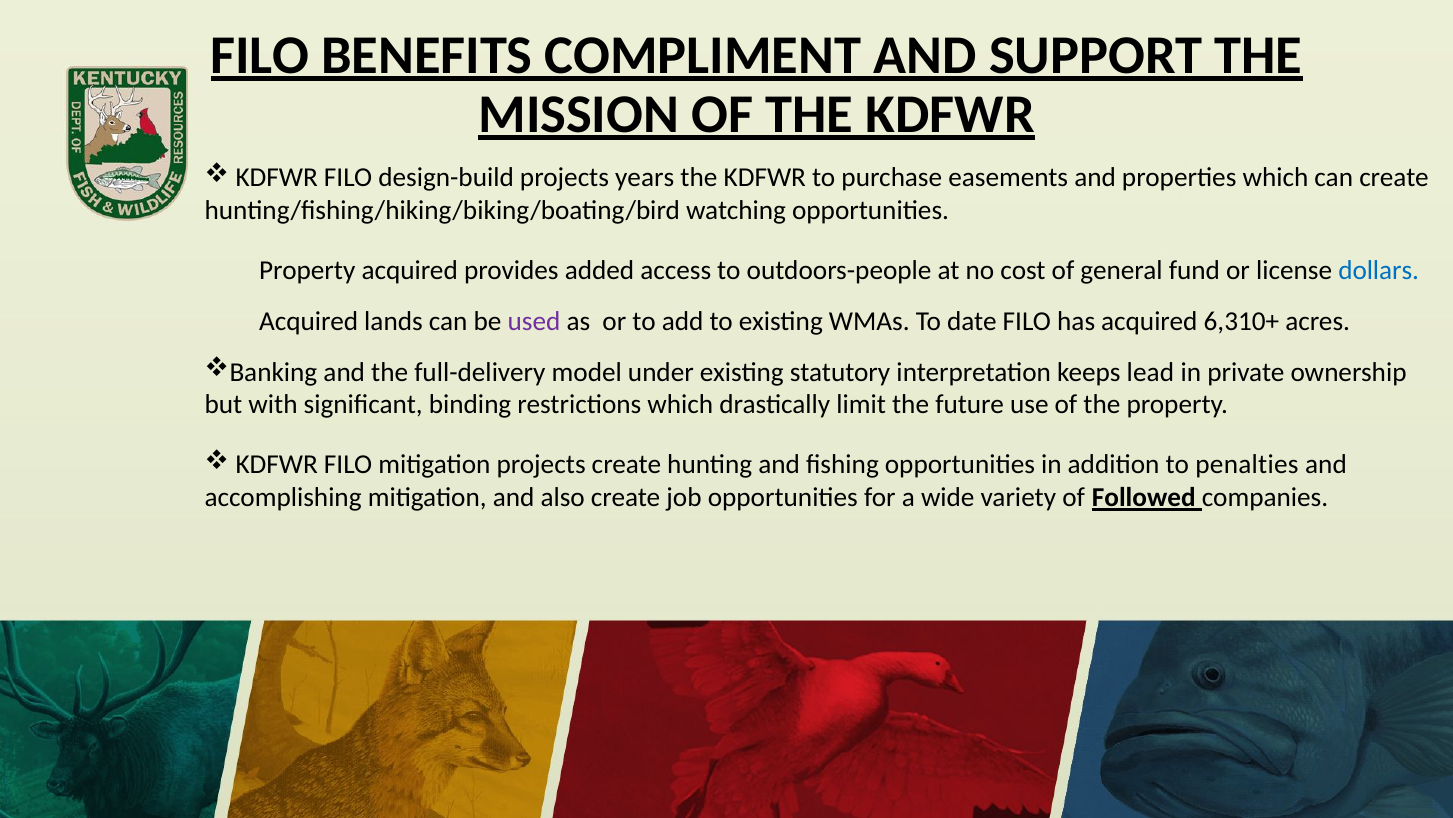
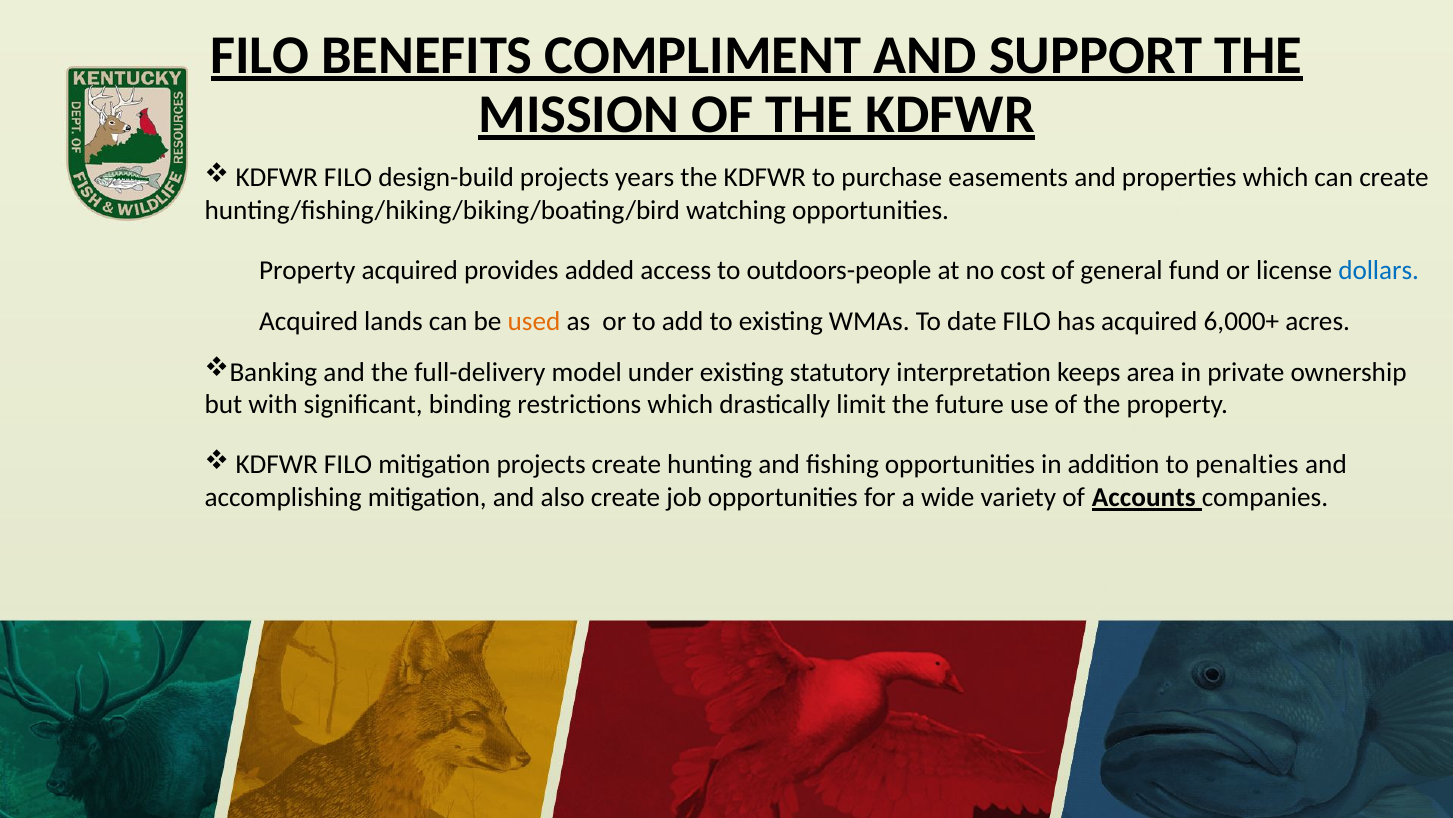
used colour: purple -> orange
6,310+: 6,310+ -> 6,000+
lead: lead -> area
Followed: Followed -> Accounts
